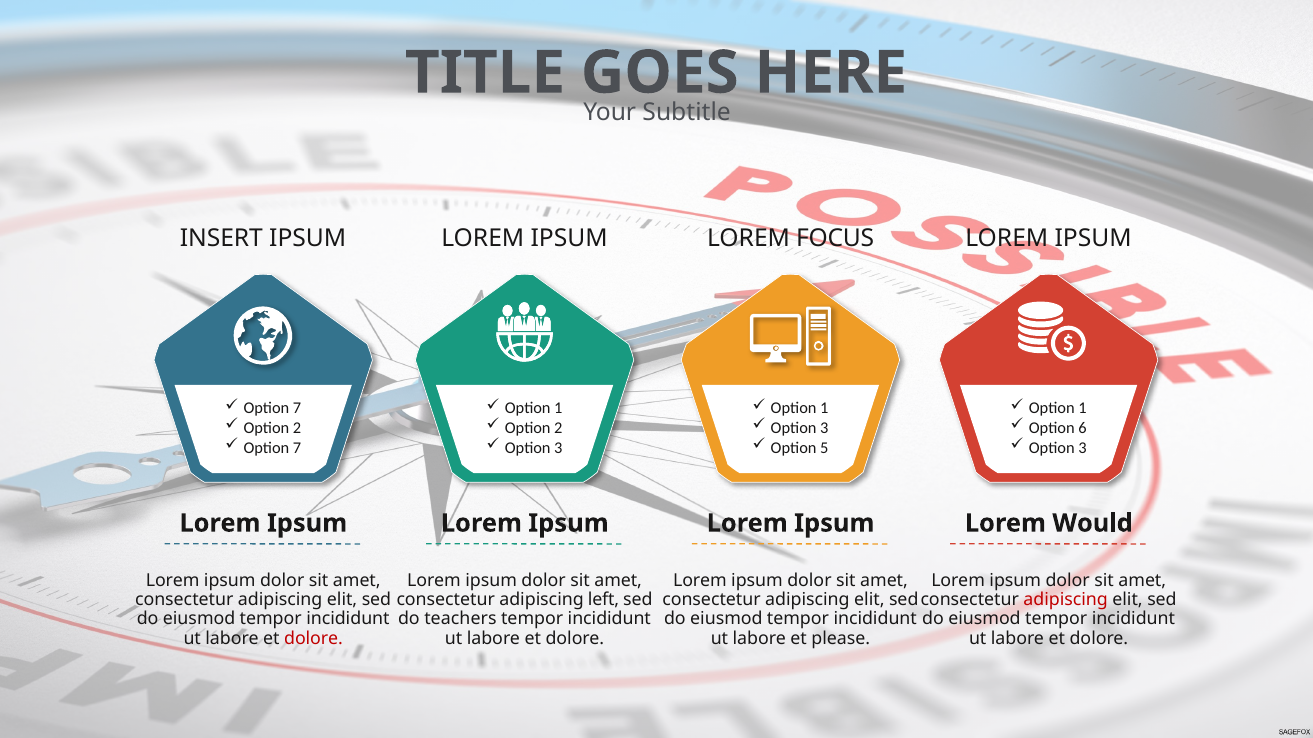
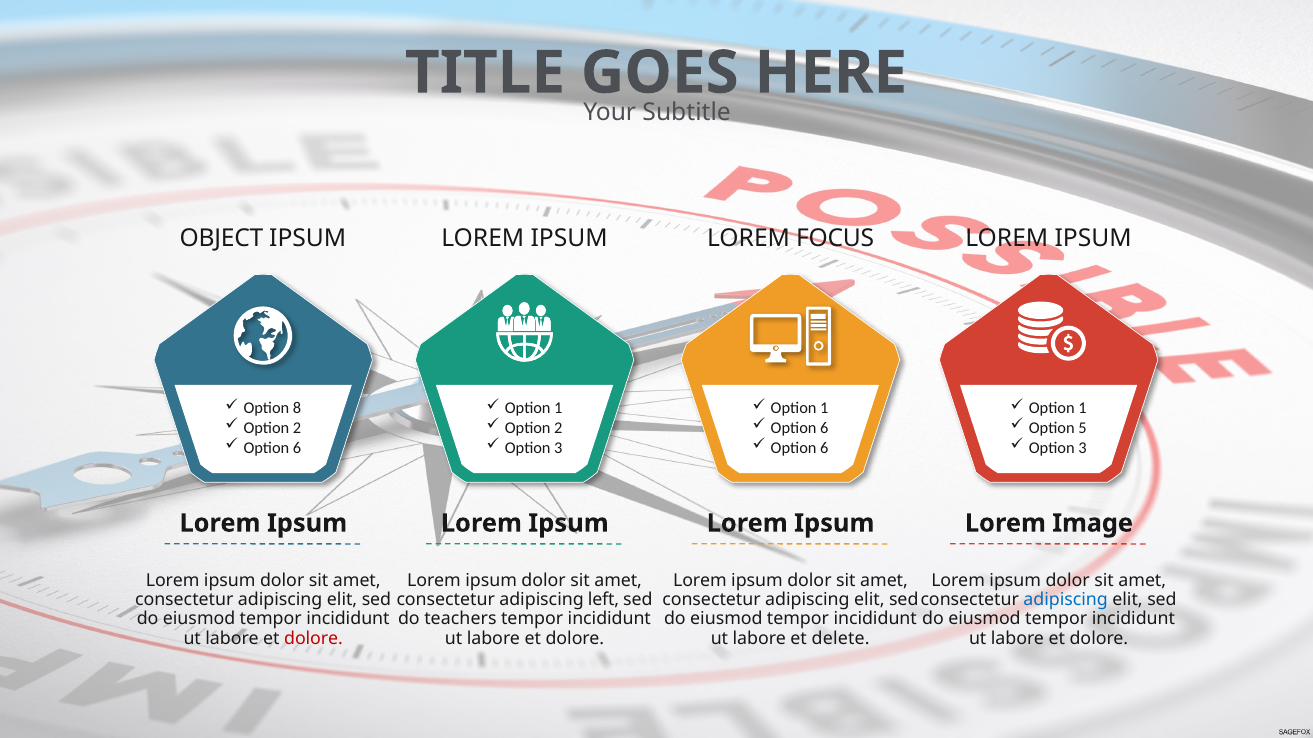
INSERT: INSERT -> OBJECT
7 at (297, 409): 7 -> 8
3 at (824, 428): 3 -> 6
6: 6 -> 5
7 at (297, 448): 7 -> 6
5 at (824, 448): 5 -> 6
Would: Would -> Image
adipiscing at (1066, 600) colour: red -> blue
please: please -> delete
